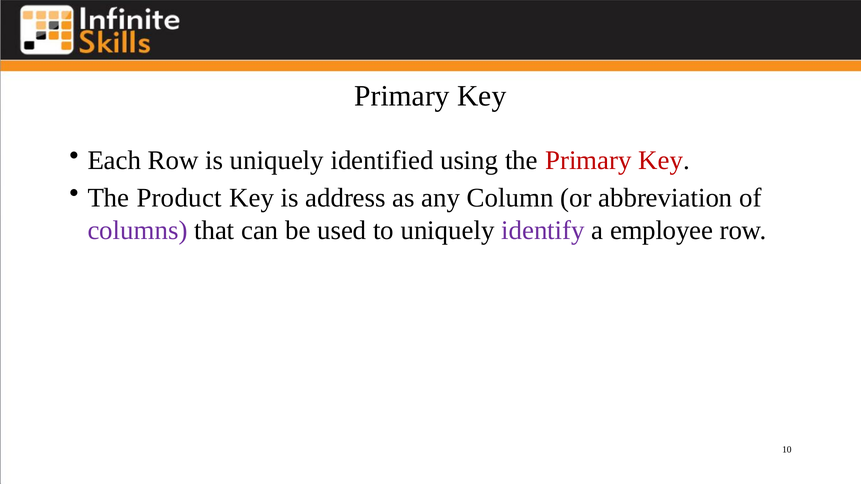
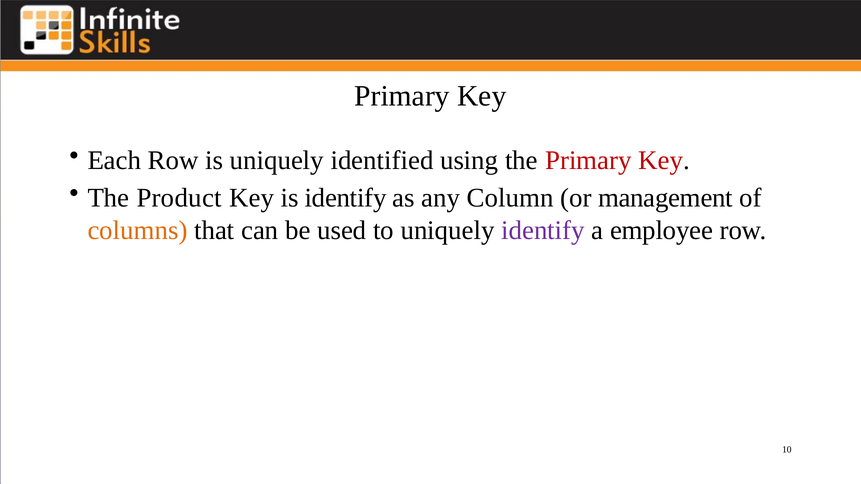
is address: address -> identify
abbreviation: abbreviation -> management
columns colour: purple -> orange
